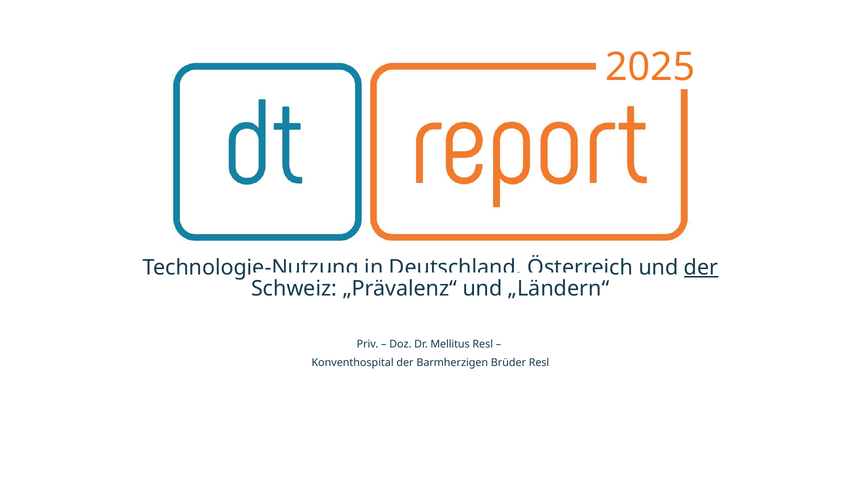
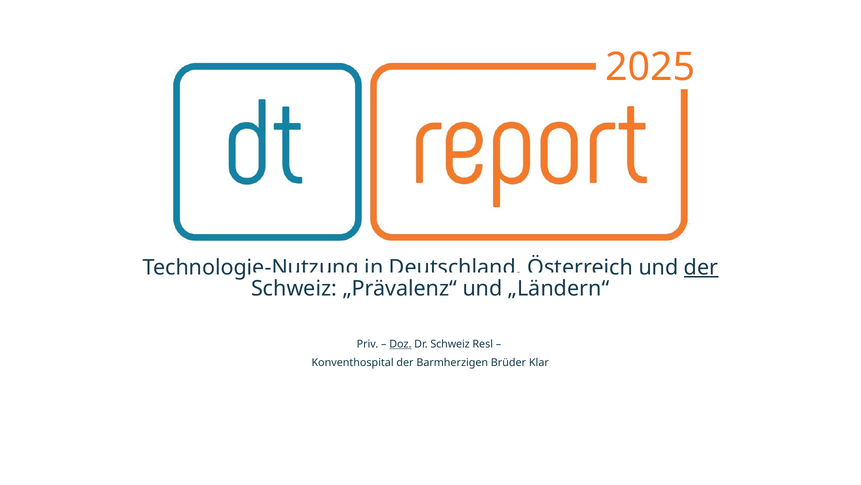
Doz underline: none -> present
Dr Mellitus: Mellitus -> Schweiz
Brüder Resl: Resl -> Klar
